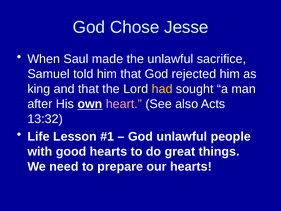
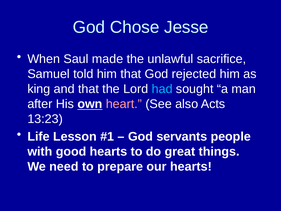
had colour: yellow -> light blue
13:32: 13:32 -> 13:23
God unlawful: unlawful -> servants
